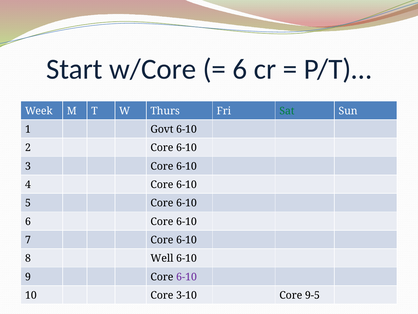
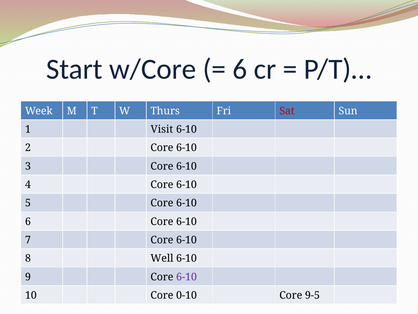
Sat colour: green -> red
Govt: Govt -> Visit
3-10: 3-10 -> 0-10
